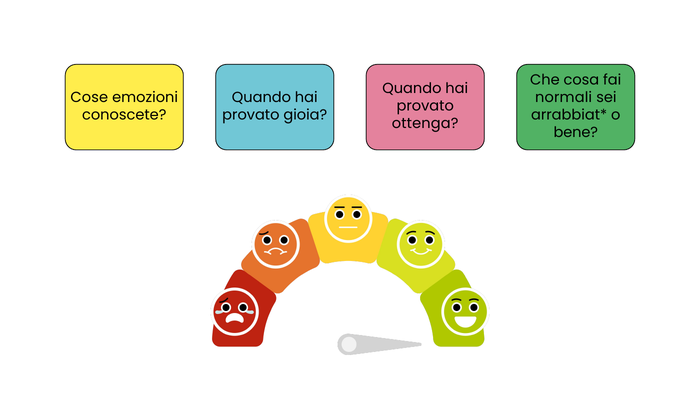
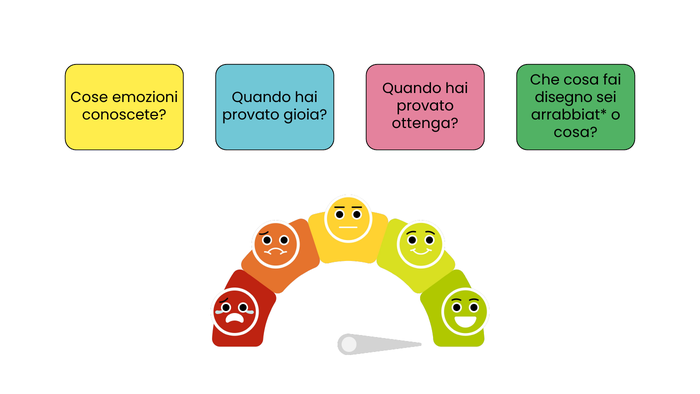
normali: normali -> disegno
bene at (576, 132): bene -> cosa
